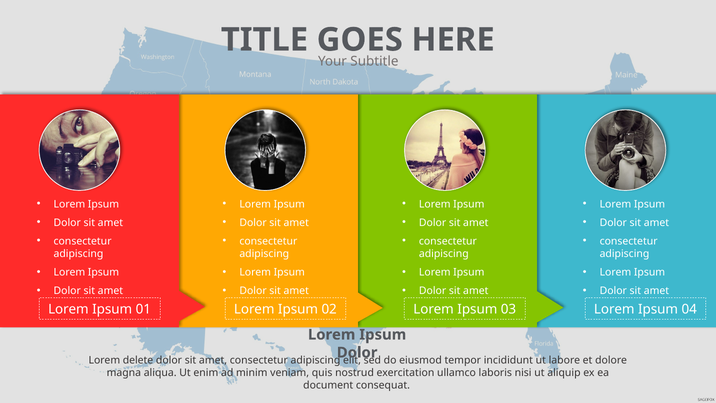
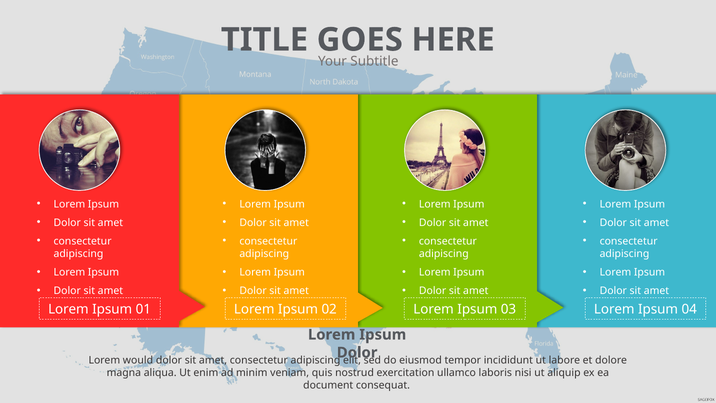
delete: delete -> would
